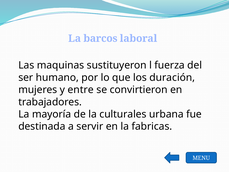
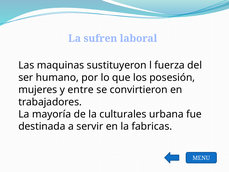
barcos: barcos -> sufren
duración: duración -> posesión
